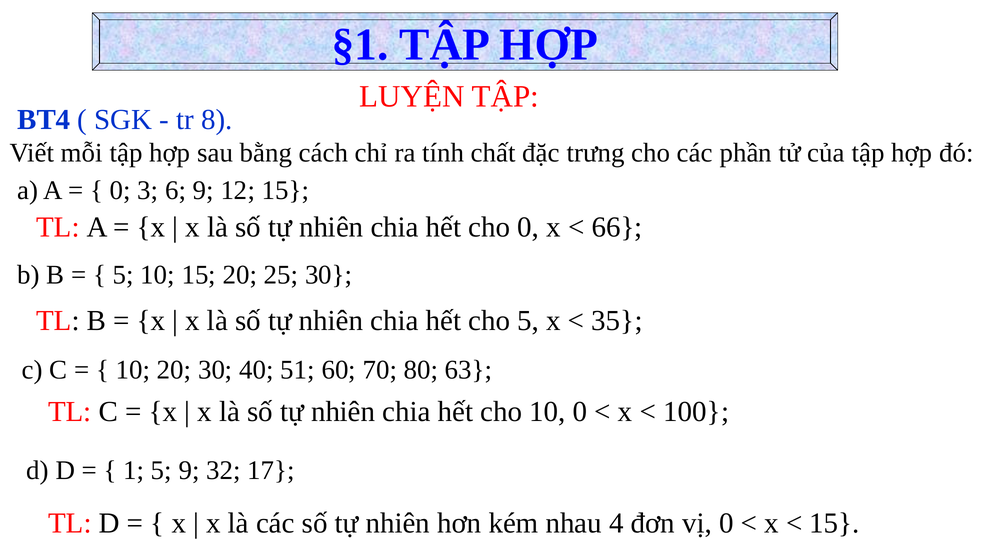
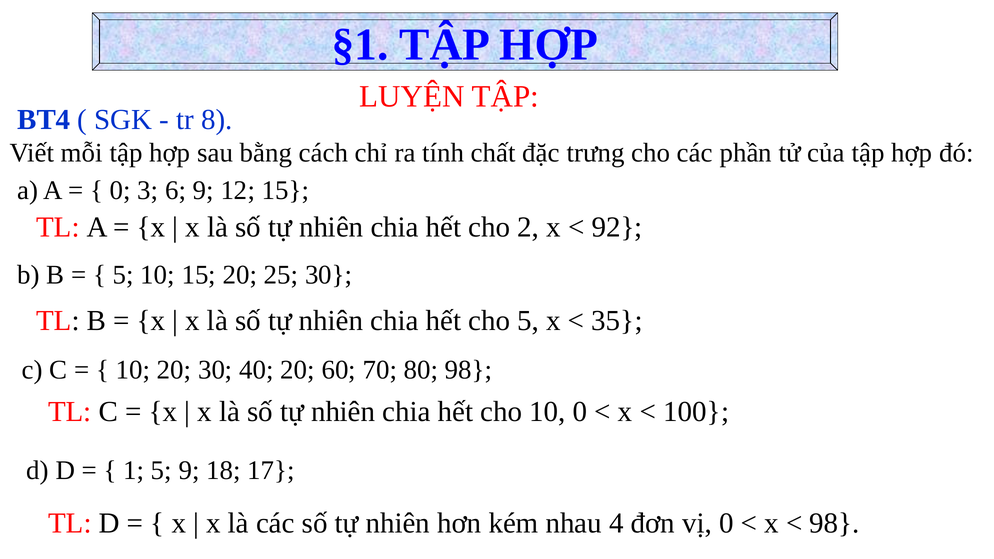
cho 0: 0 -> 2
66: 66 -> 92
40 51: 51 -> 20
80 63: 63 -> 98
32: 32 -> 18
15 at (835, 524): 15 -> 98
